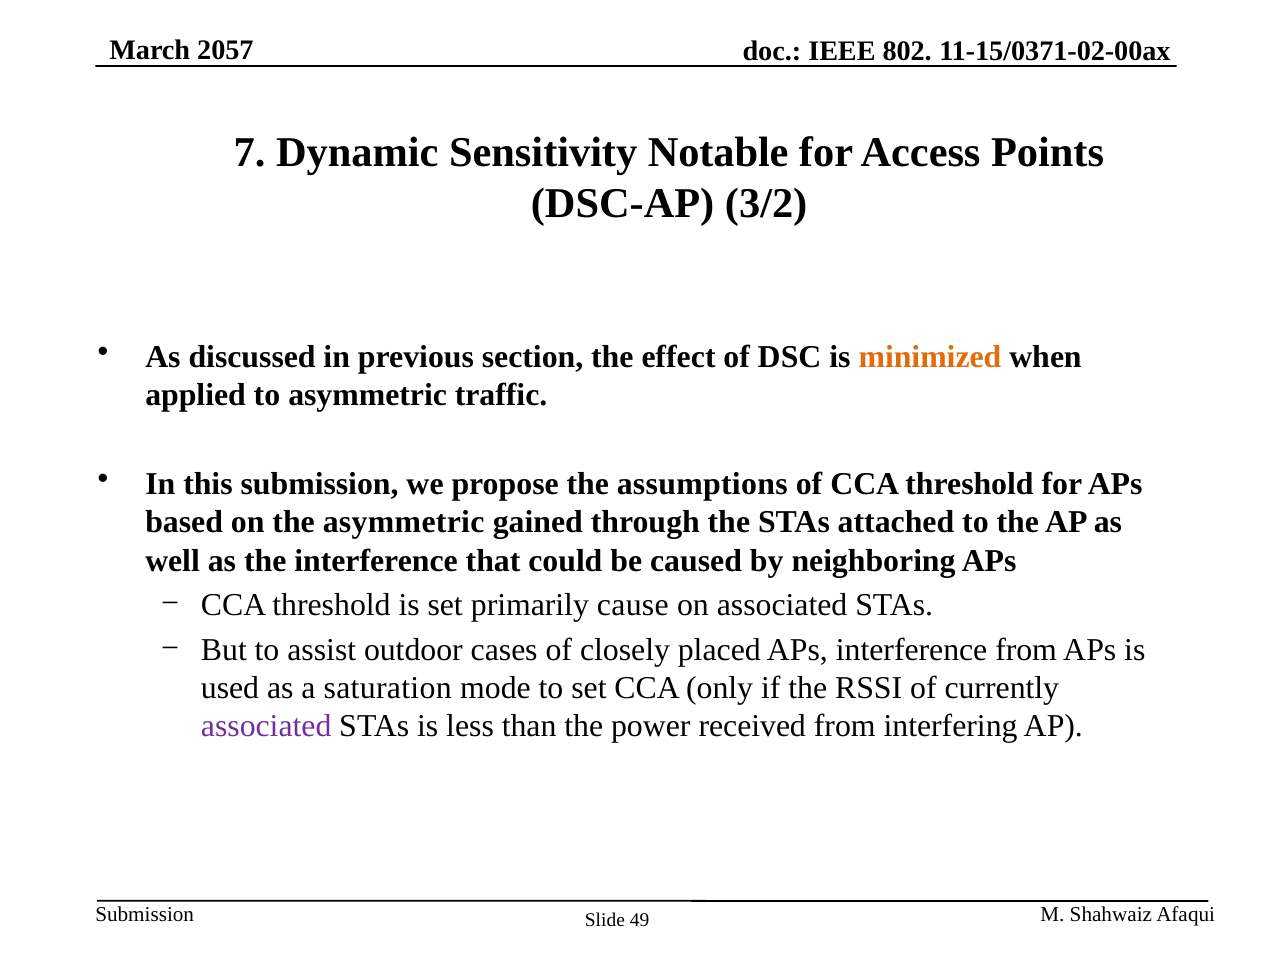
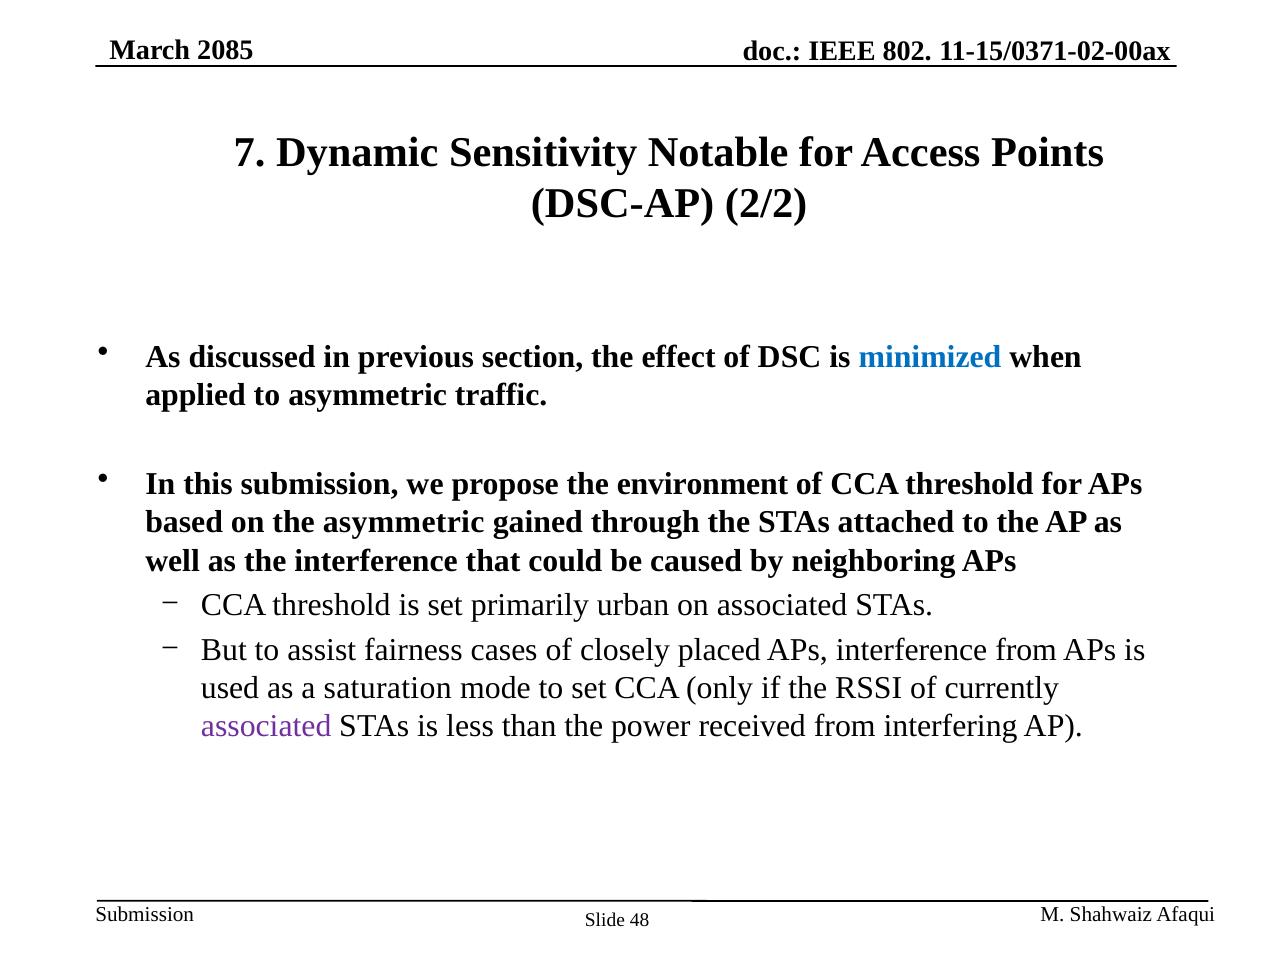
2057: 2057 -> 2085
3/2: 3/2 -> 2/2
minimized colour: orange -> blue
assumptions: assumptions -> environment
cause: cause -> urban
outdoor: outdoor -> fairness
49: 49 -> 48
